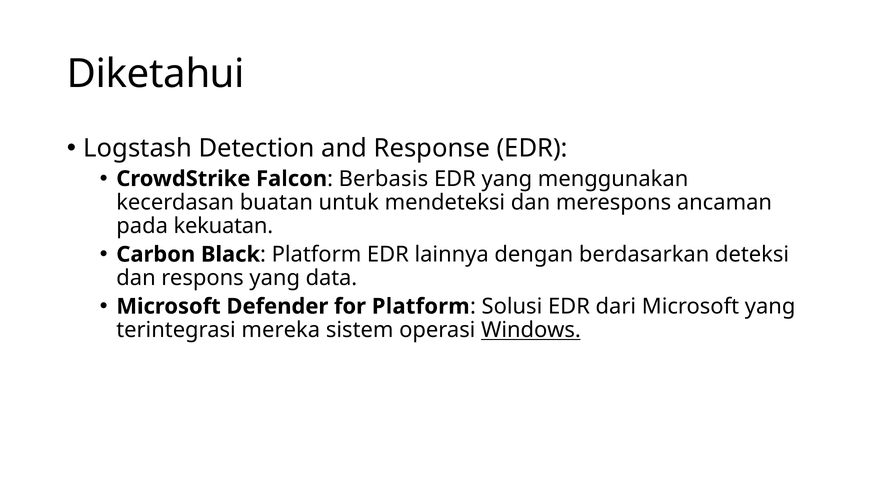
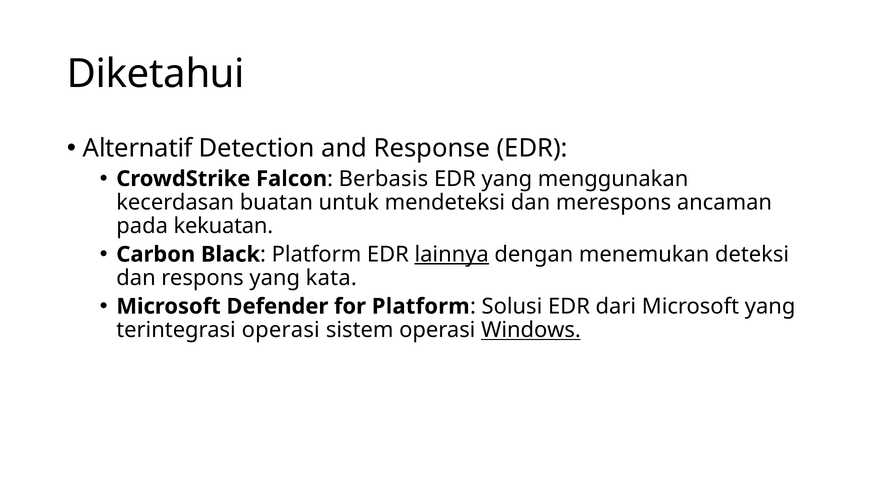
Logstash: Logstash -> Alternatif
lainnya underline: none -> present
berdasarkan: berdasarkan -> menemukan
data: data -> kata
terintegrasi mereka: mereka -> operasi
